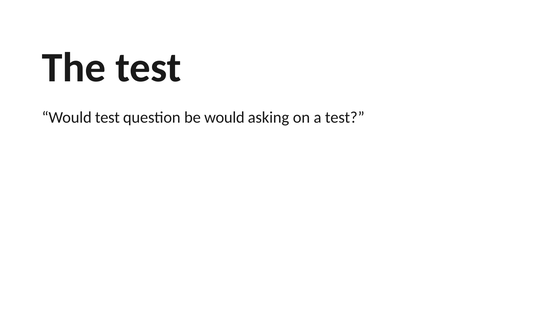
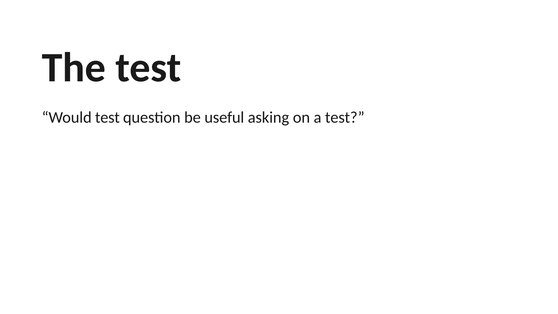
be would: would -> useful
